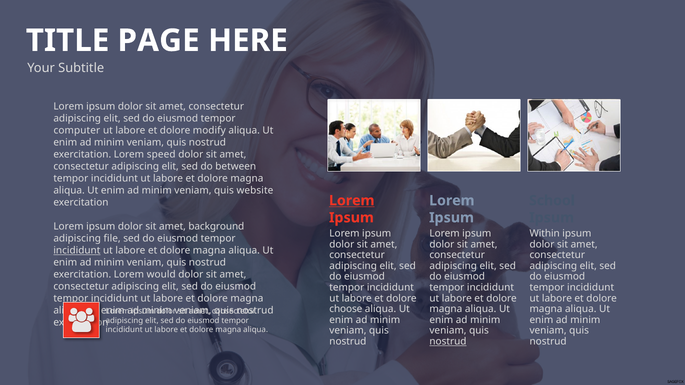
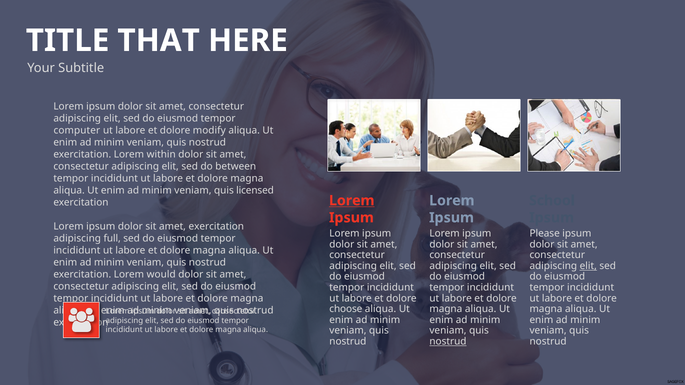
PAGE: PAGE -> THAT
speed: speed -> within
website: website -> licensed
amet background: background -> exercitation
Within: Within -> Please
file: file -> full
incididunt at (77, 251) underline: present -> none
elit at (588, 266) underline: none -> present
